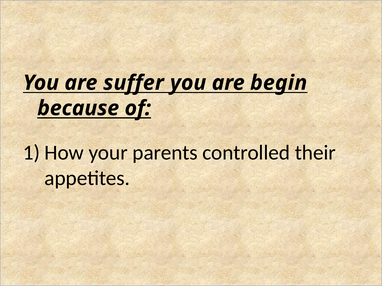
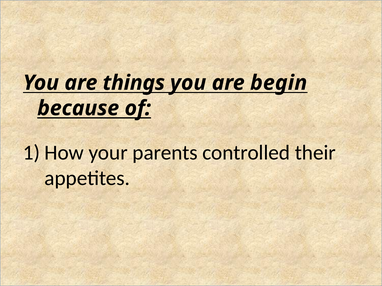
suffer: suffer -> things
